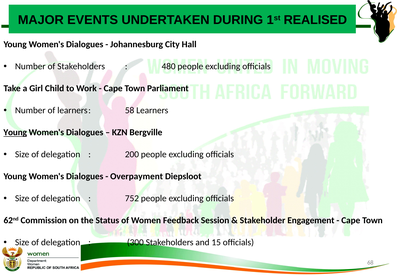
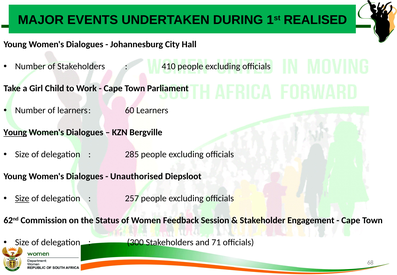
480: 480 -> 410
58: 58 -> 60
200: 200 -> 285
Overpayment: Overpayment -> Unauthorised
Size at (22, 198) underline: none -> present
752: 752 -> 257
15: 15 -> 71
